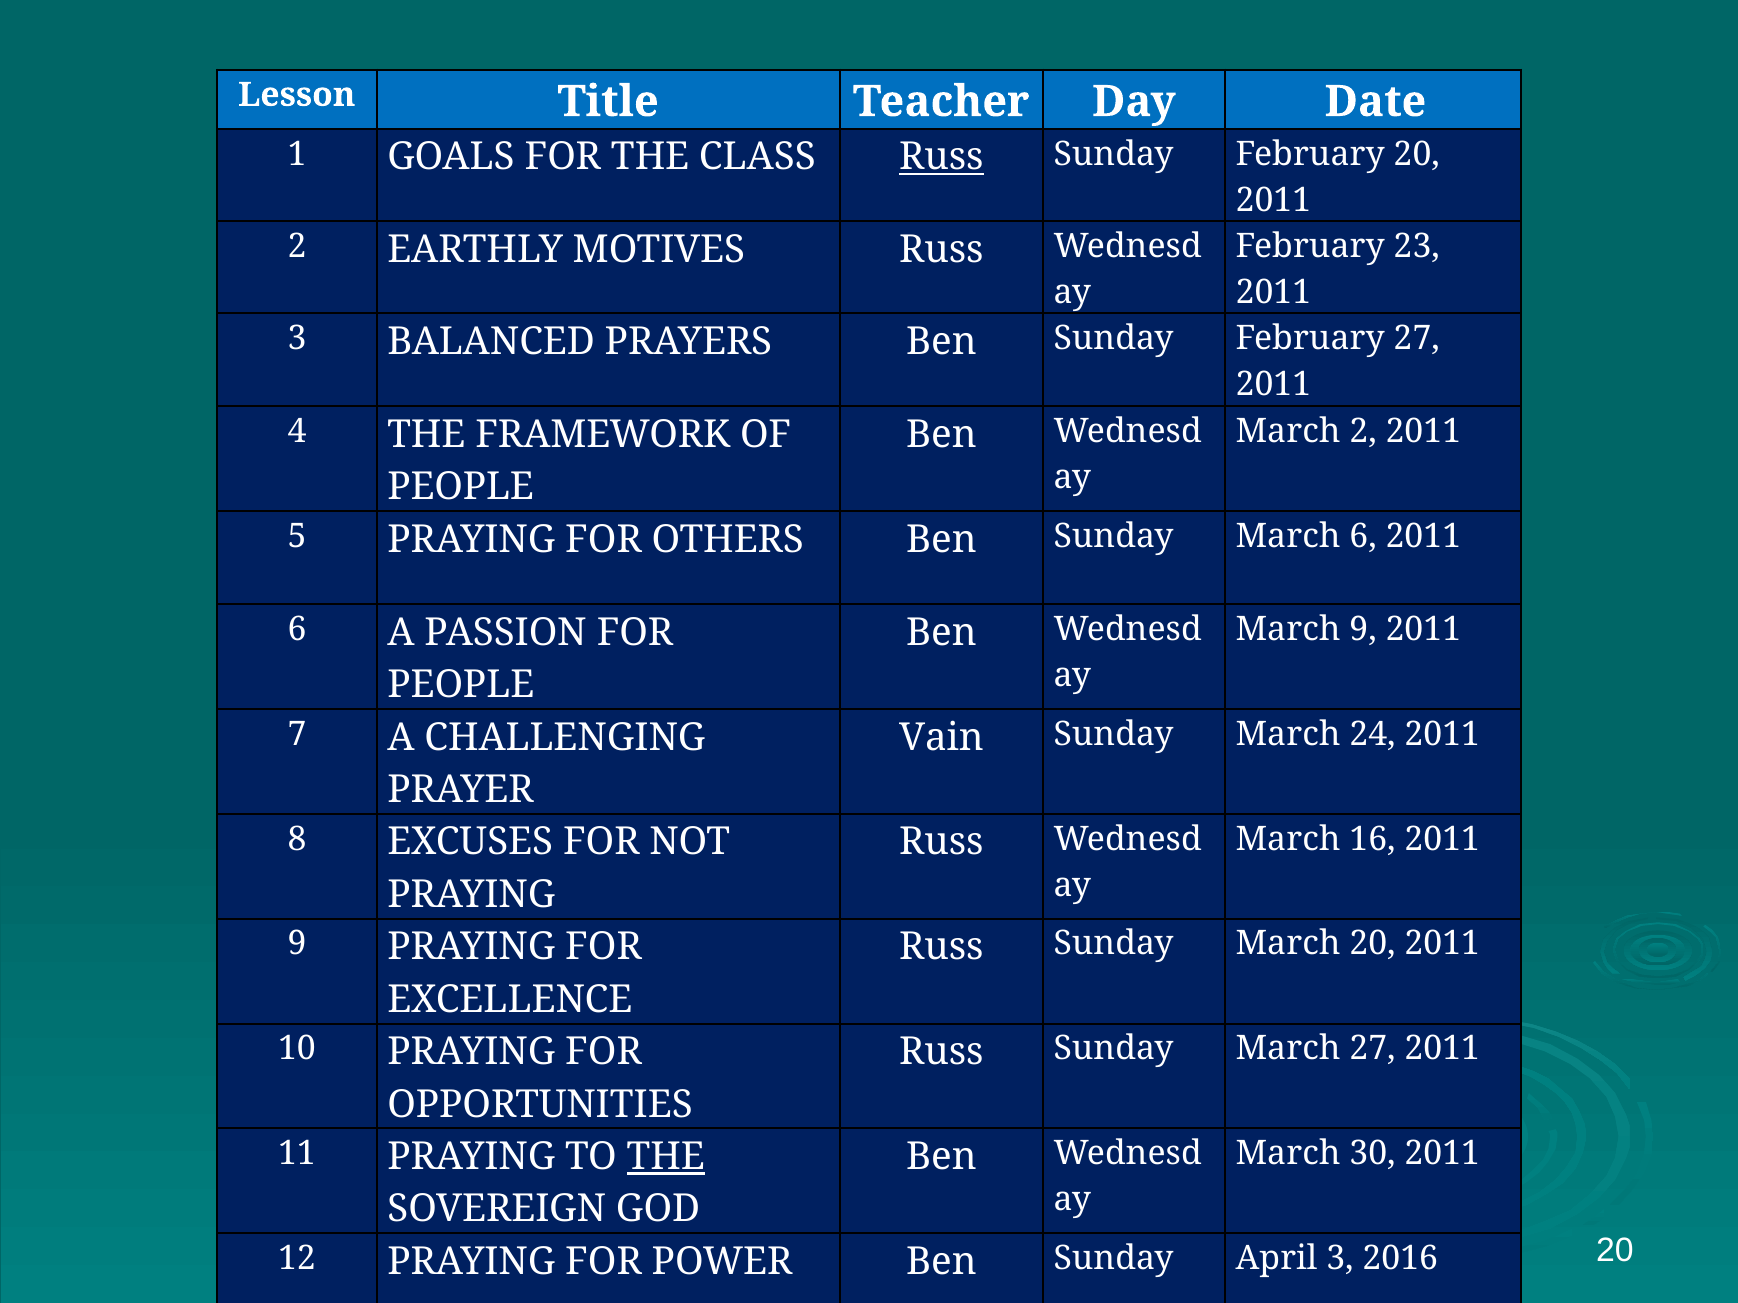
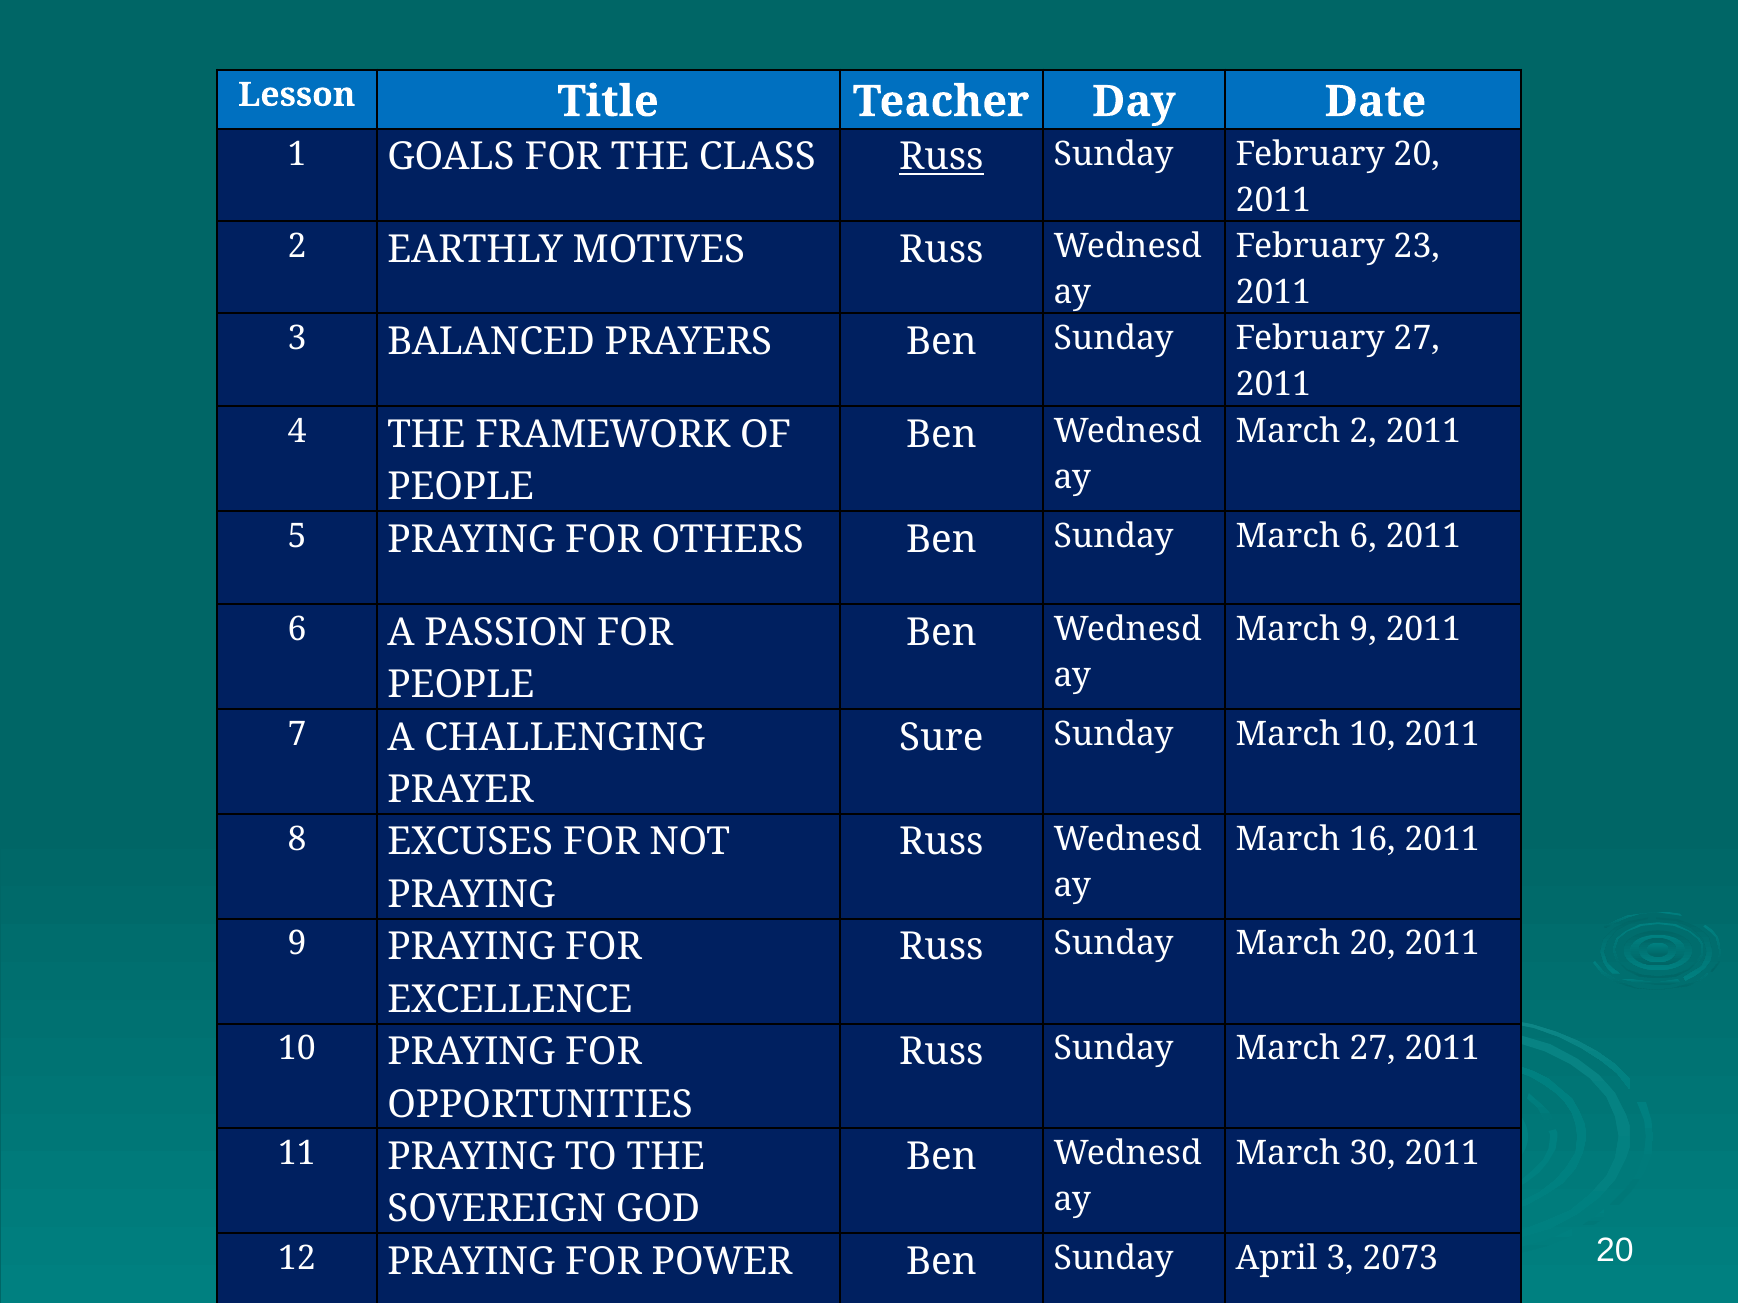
Vain: Vain -> Sure
March 24: 24 -> 10
THE at (666, 1157) underline: present -> none
2016: 2016 -> 2073
